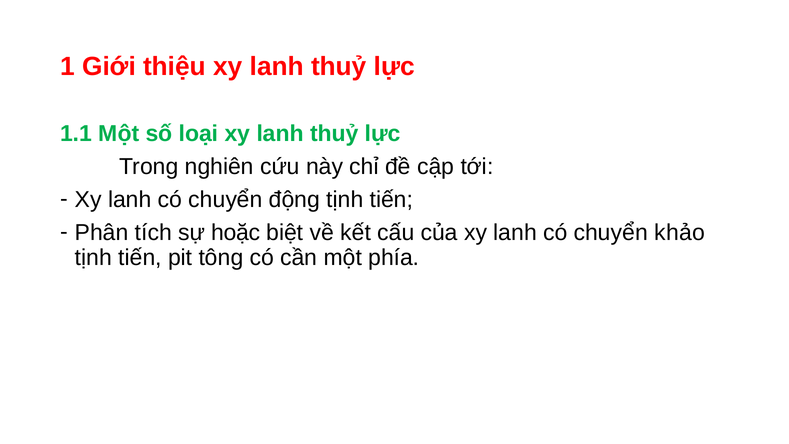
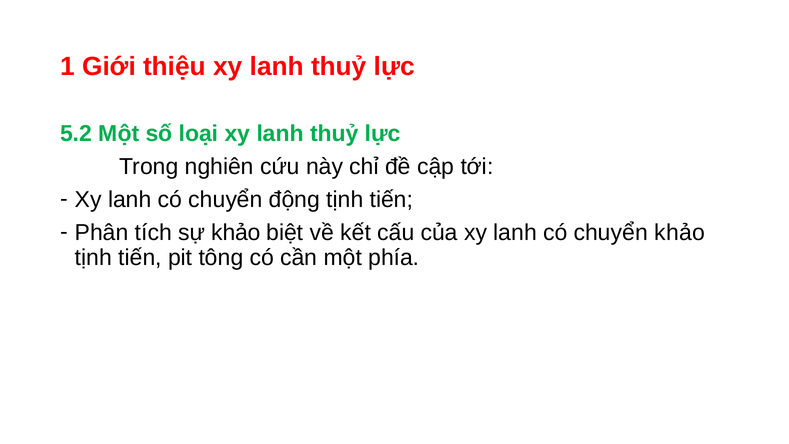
1.1: 1.1 -> 5.2
sự hoặc: hoặc -> khảo
